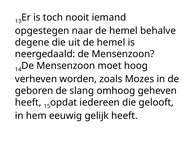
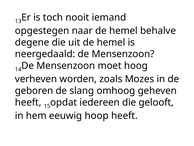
gelijk: gelijk -> hoop
